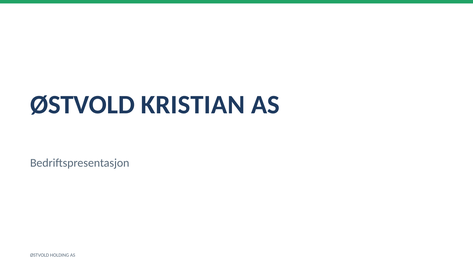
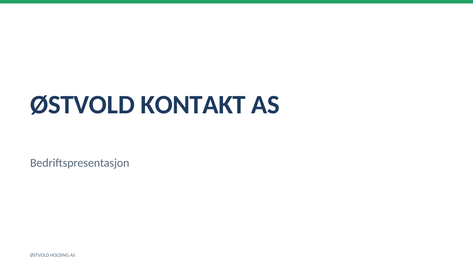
KRISTIAN: KRISTIAN -> KONTAKT
